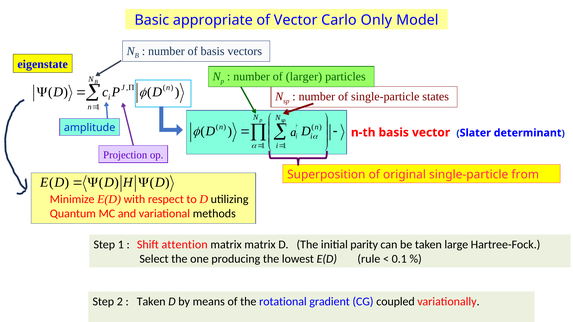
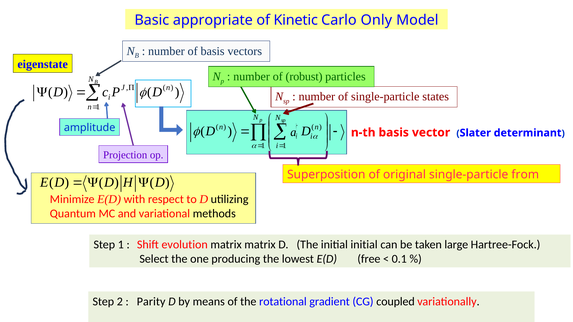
of Vector: Vector -> Kinetic
larger: larger -> robust
attention: attention -> evolution
initial parity: parity -> initial
rule: rule -> free
Taken at (151, 302): Taken -> Parity
